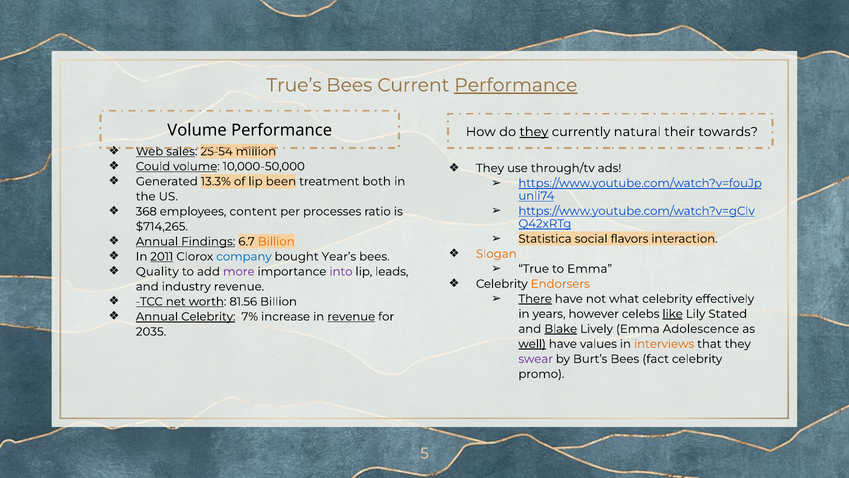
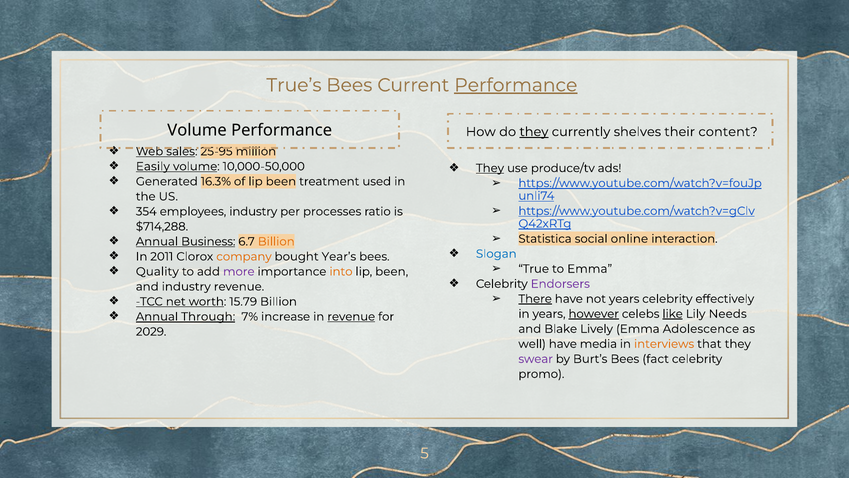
natural: natural -> shelves
towards: towards -> content
25-54: 25-54 -> 25-95
Could: Could -> Easily
They at (490, 168) underline: none -> present
through/tv: through/tv -> produce/tv
13.3%: 13.3% -> 16.3%
both: both -> used
368: 368 -> 354
employees content: content -> industry
$714,265: $714,265 -> $714,288
flavors: flavors -> online
Findings: Findings -> Business
Slogan colour: orange -> blue
2011 underline: present -> none
company colour: blue -> orange
into colour: purple -> orange
leads at (392, 271): leads -> been
Endorsers colour: orange -> purple
not what: what -> years
81.56: 81.56 -> 15.79
Annual Celebrity: Celebrity -> Through
however underline: none -> present
Stated: Stated -> Needs
Blake underline: present -> none
2035: 2035 -> 2029
well underline: present -> none
values: values -> media
